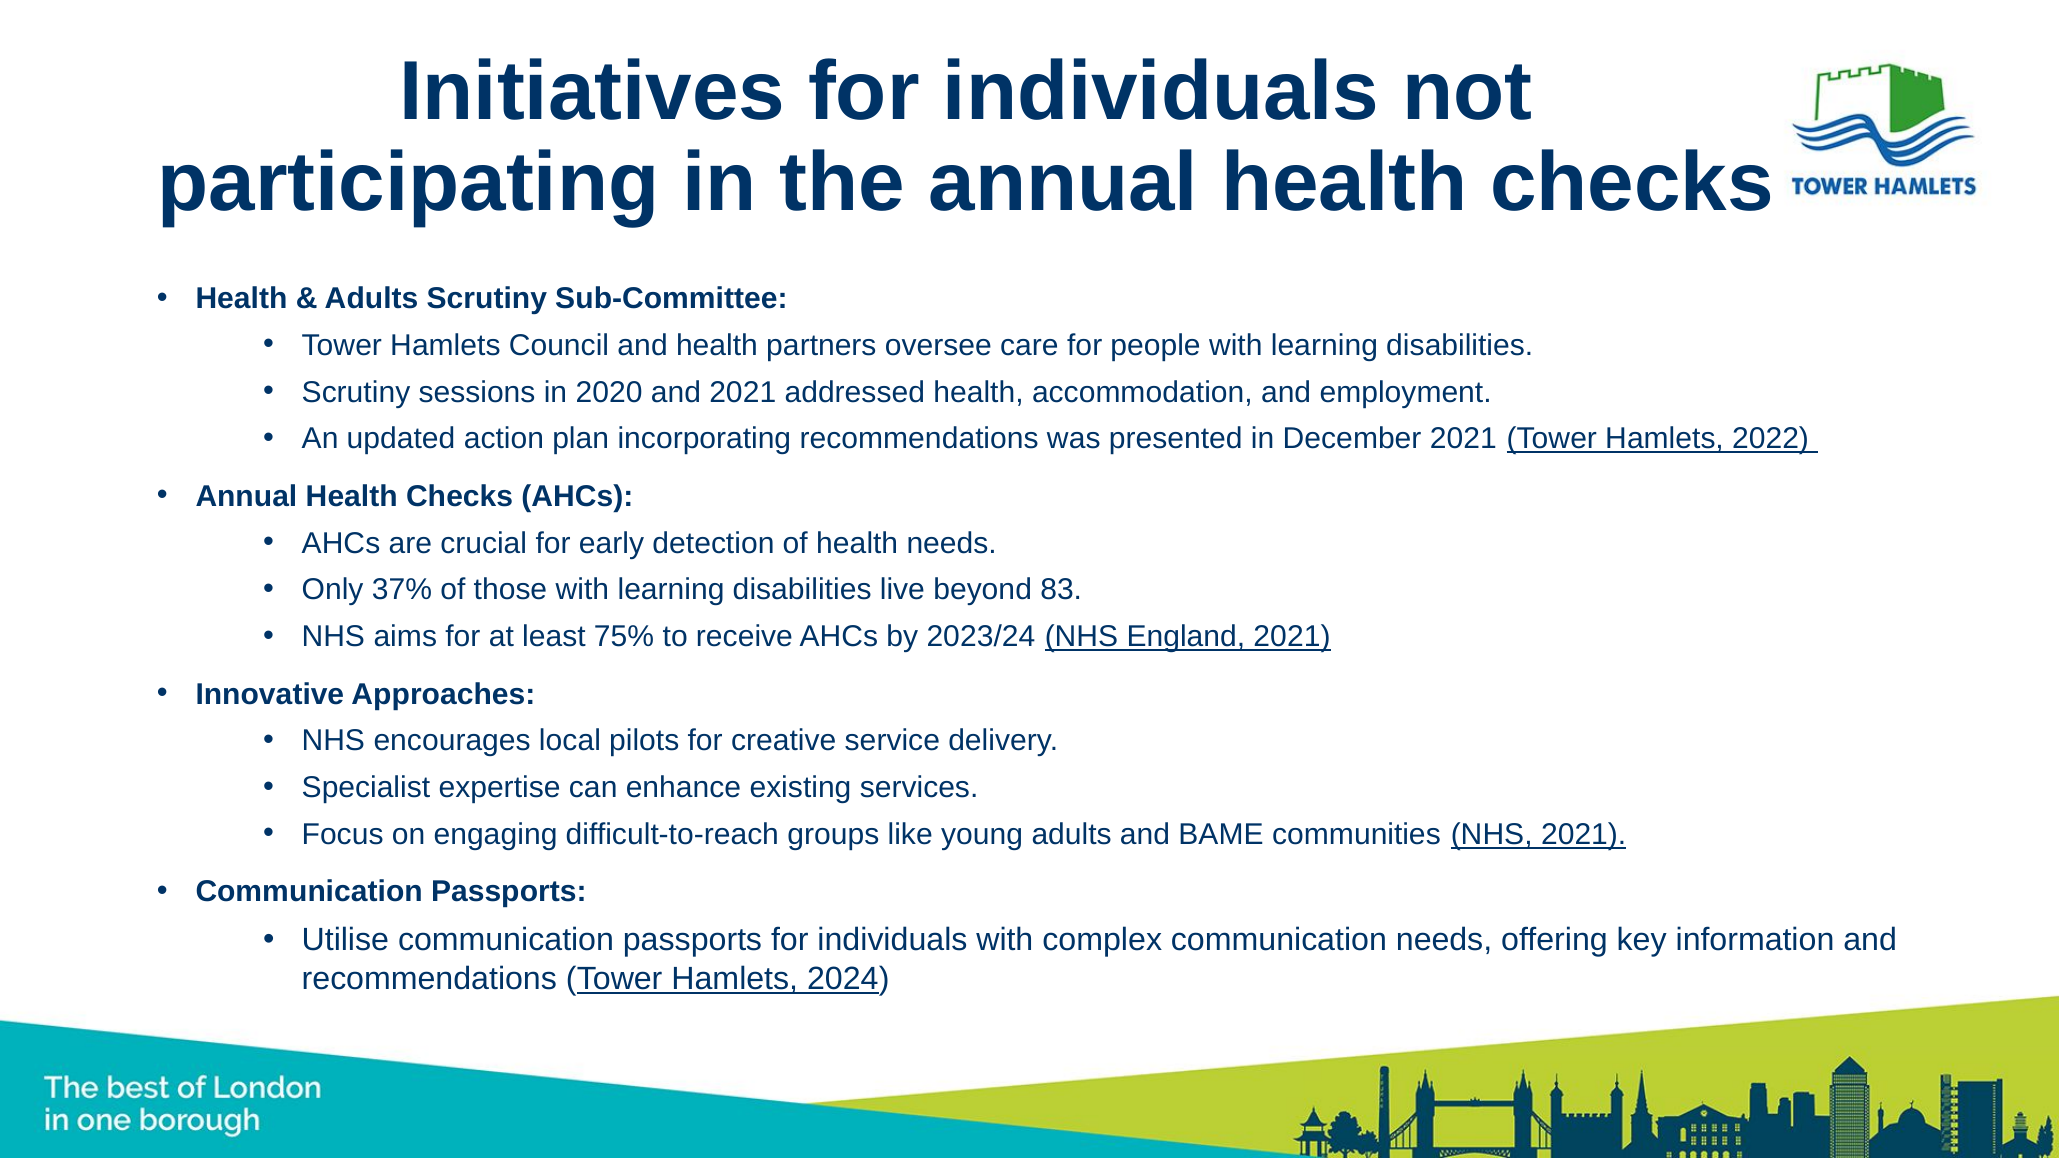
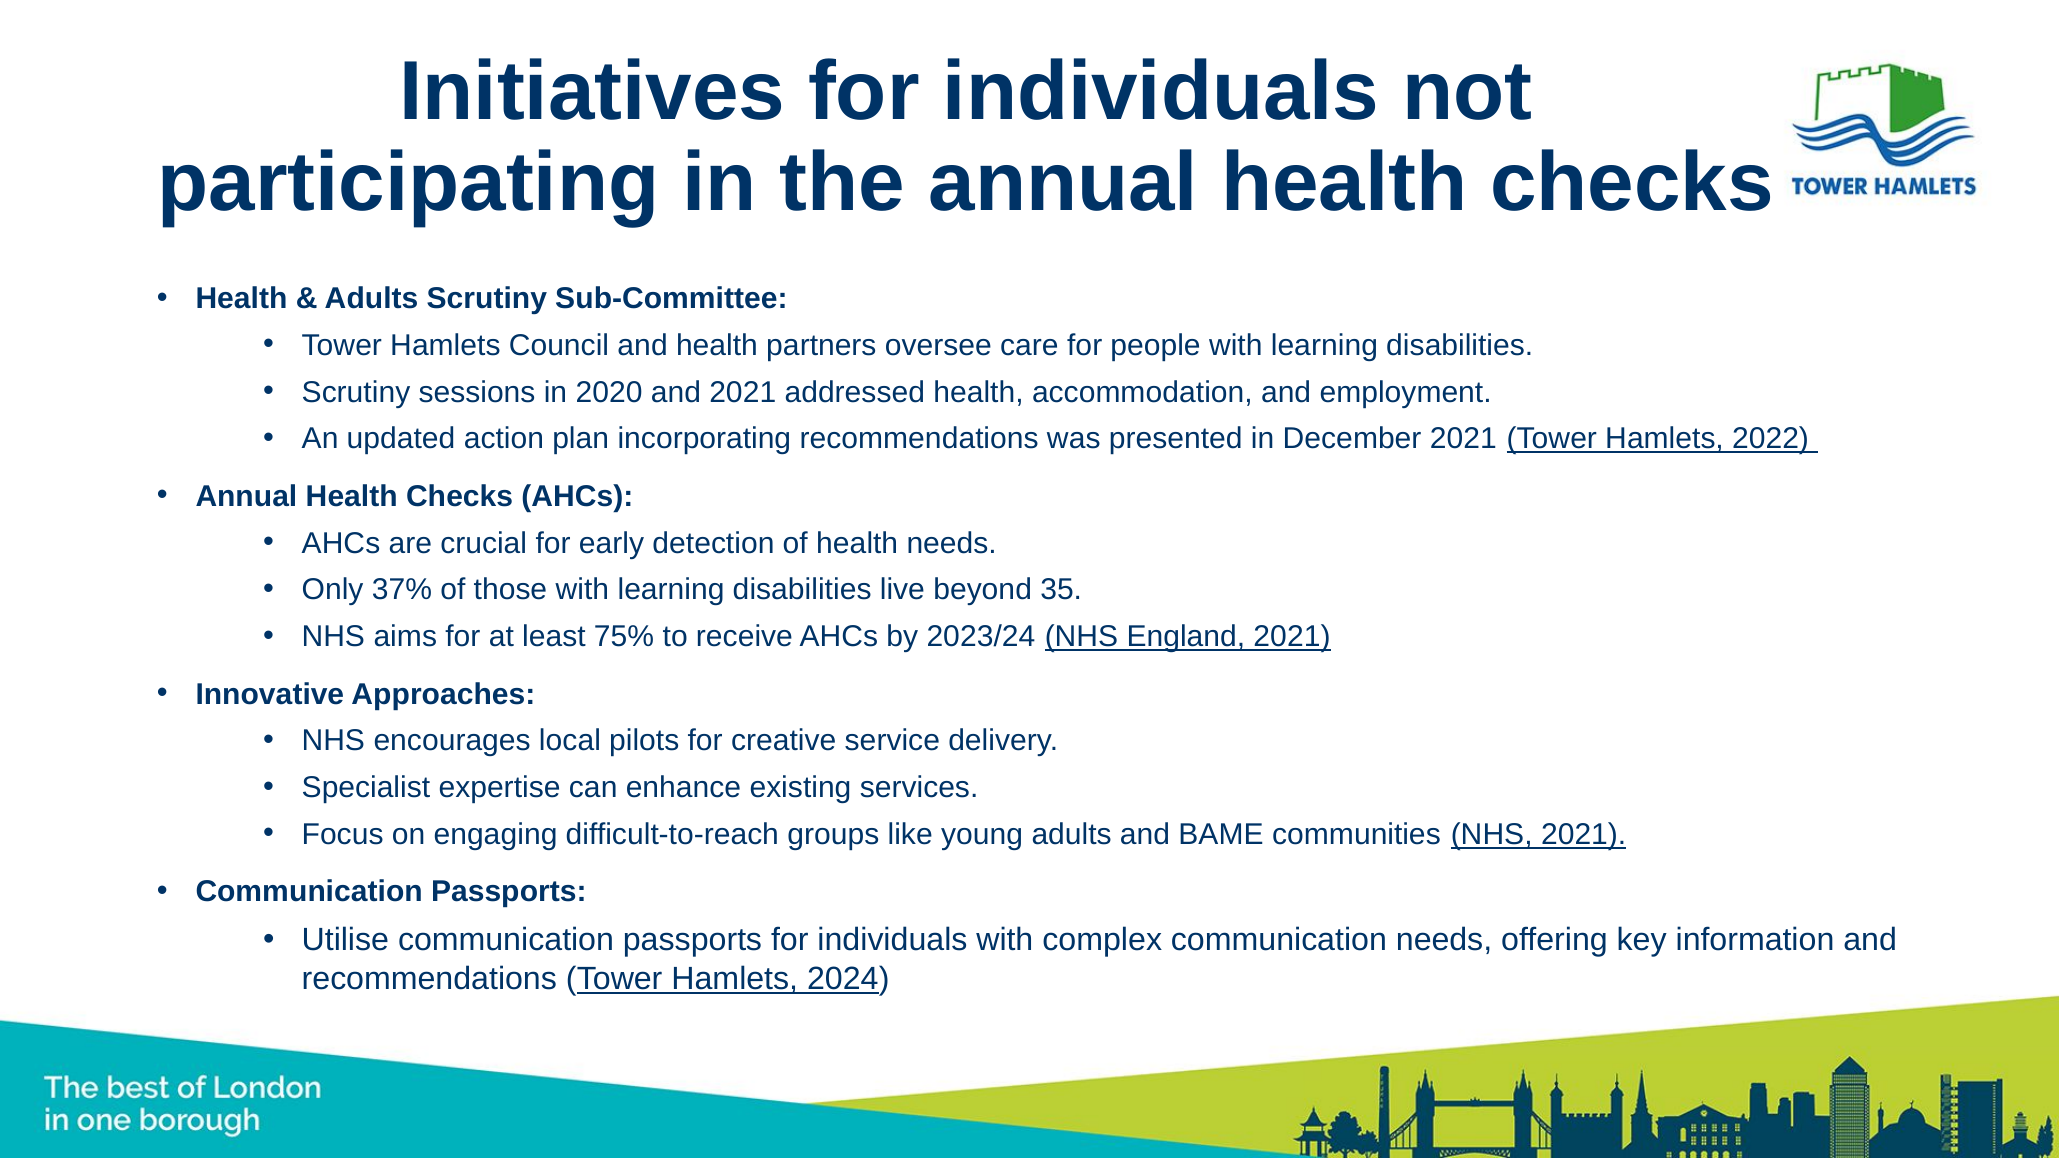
83: 83 -> 35
